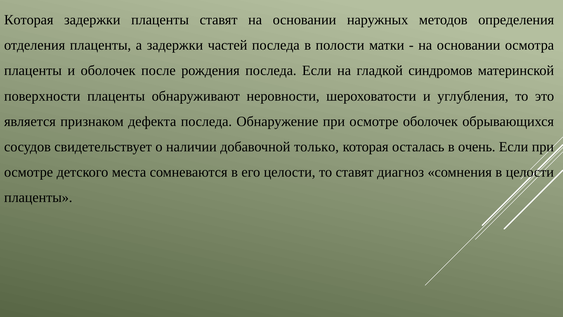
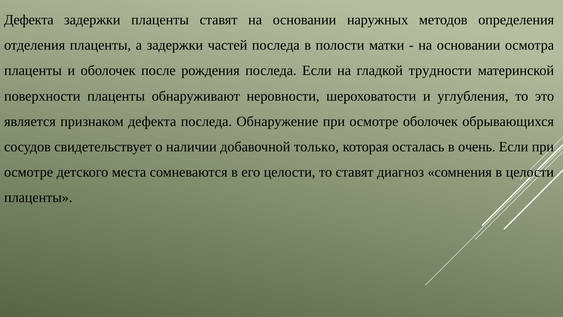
Которая at (29, 20): Которая -> Дефекта
синдромов: синдромов -> трудности
